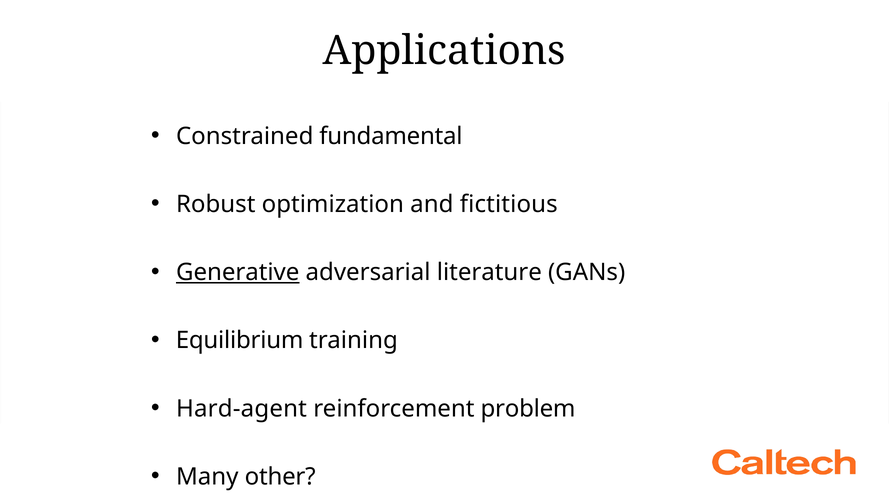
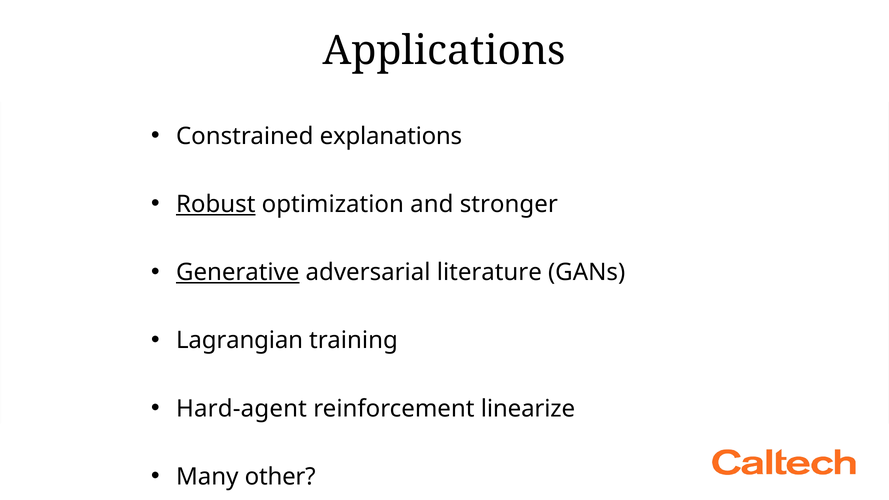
fundamental: fundamental -> explanations
Robust underline: none -> present
fictitious: fictitious -> stronger
Equilibrium: Equilibrium -> Lagrangian
problem: problem -> linearize
